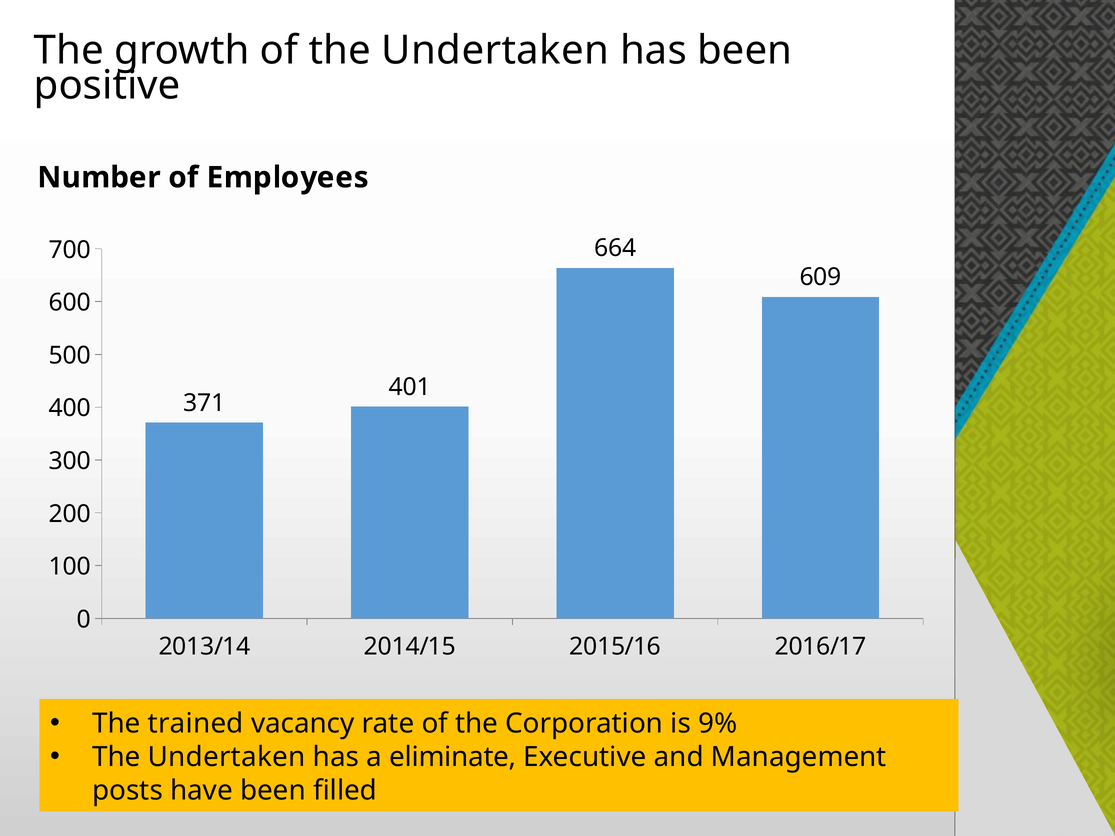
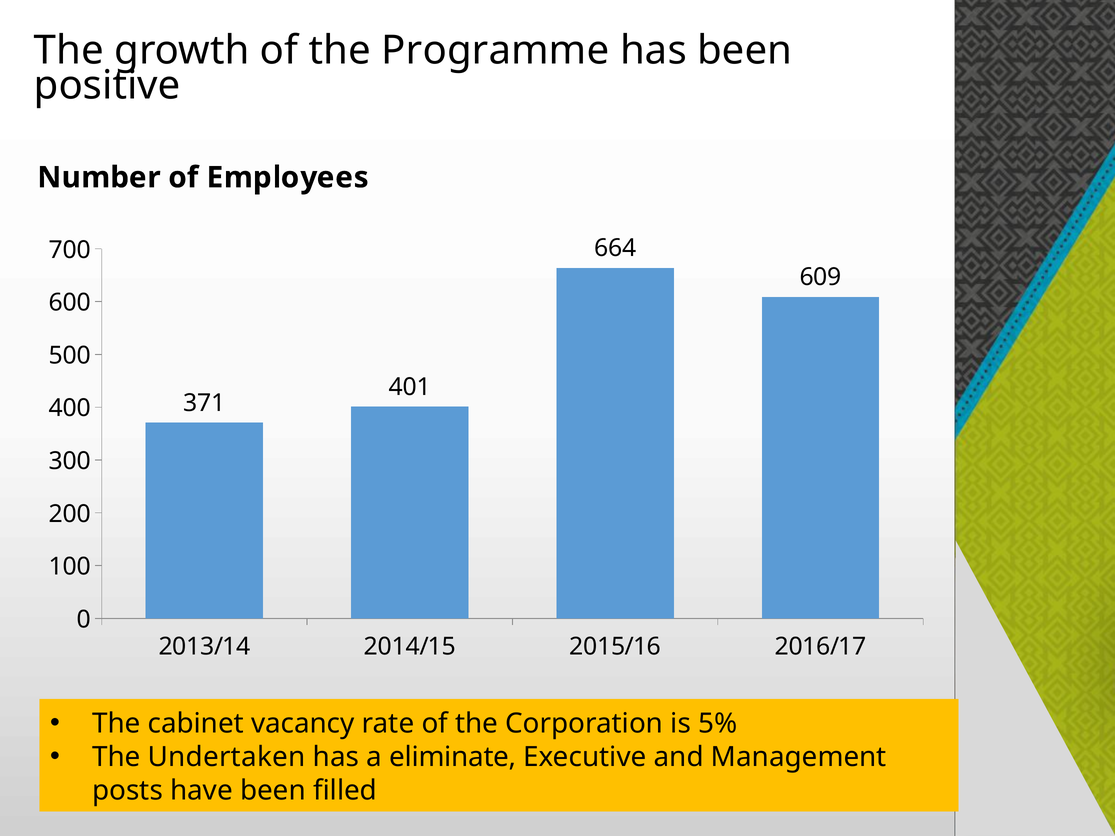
of the Undertaken: Undertaken -> Programme
trained: trained -> cabinet
9%: 9% -> 5%
